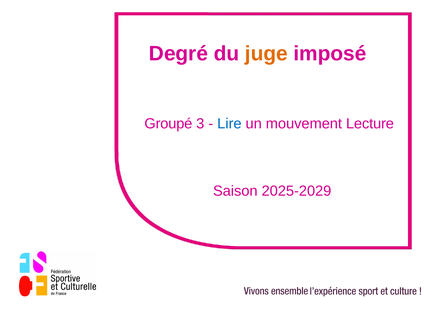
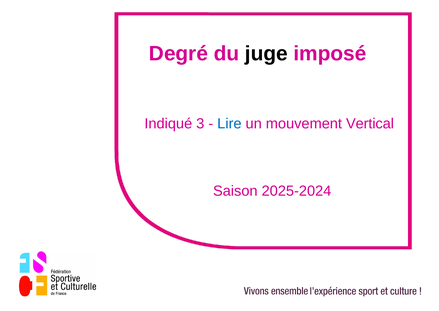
juge colour: orange -> black
Groupé: Groupé -> Indiqué
Lecture: Lecture -> Vertical
2025-2029: 2025-2029 -> 2025-2024
